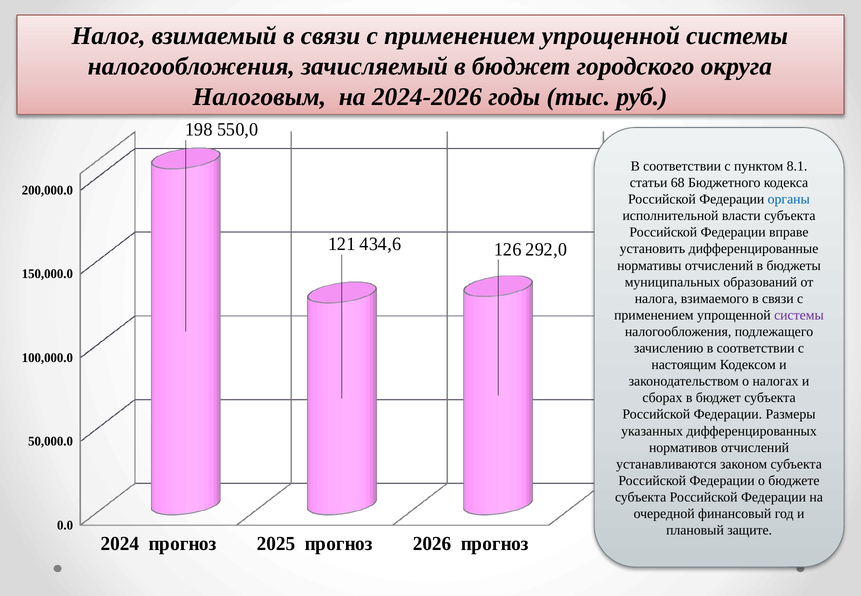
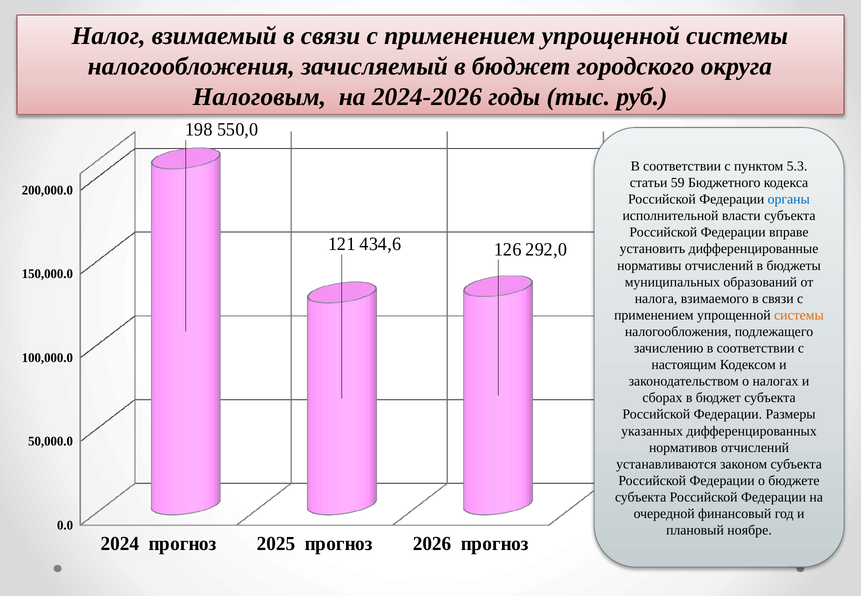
8.1: 8.1 -> 5.3
68: 68 -> 59
системы at (799, 315) colour: purple -> orange
защите: защите -> ноябре
